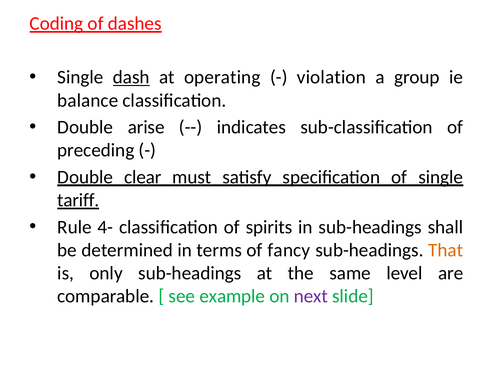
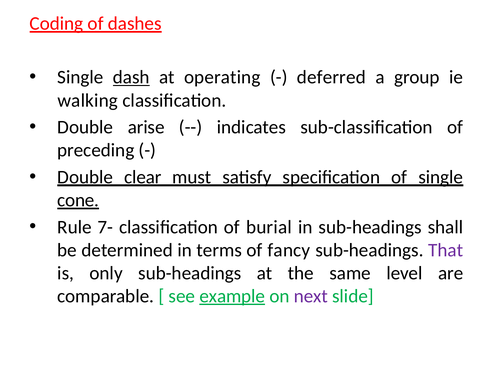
violation: violation -> deferred
balance: balance -> walking
tariff: tariff -> cone
4-: 4- -> 7-
spirits: spirits -> burial
That colour: orange -> purple
example underline: none -> present
